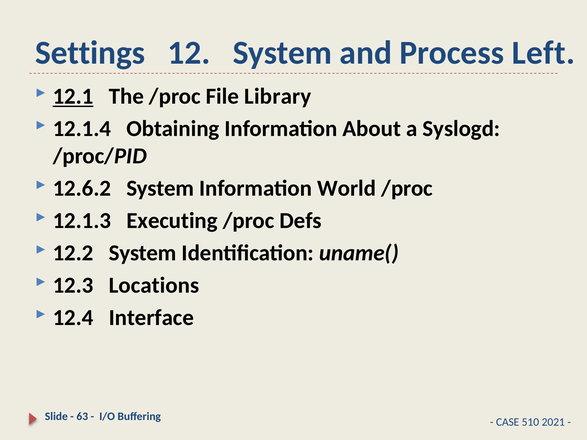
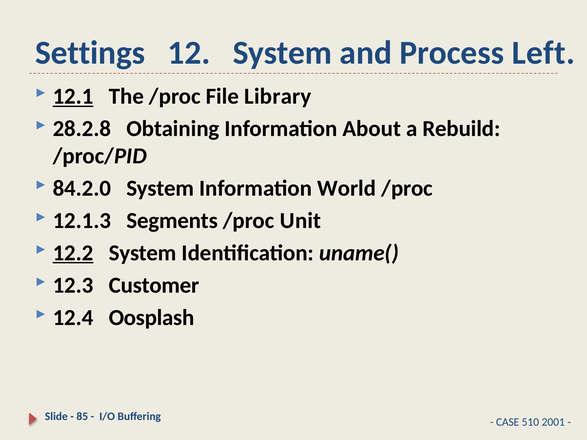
12.1.4: 12.1.4 -> 28.2.8
Syslogd: Syslogd -> Rebuild
12.6.2: 12.6.2 -> 84.2.0
Executing: Executing -> Segments
Defs: Defs -> Unit
12.2 underline: none -> present
Locations: Locations -> Customer
Interface: Interface -> Oosplash
63: 63 -> 85
2021: 2021 -> 2001
